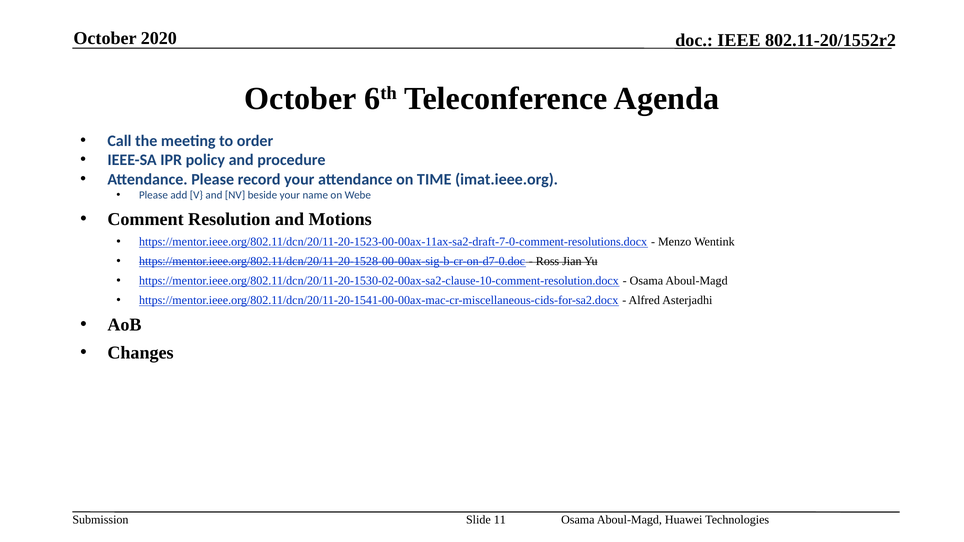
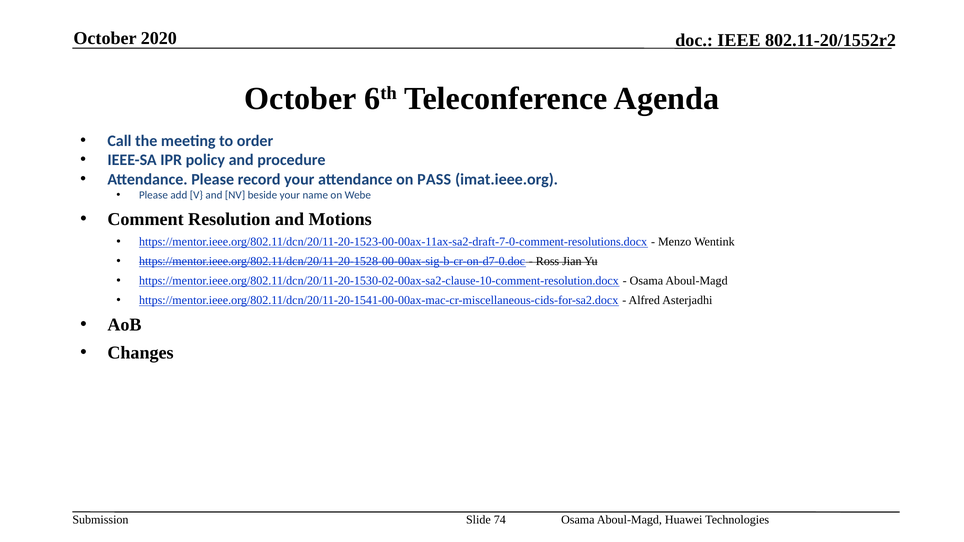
TIME: TIME -> PASS
11: 11 -> 74
